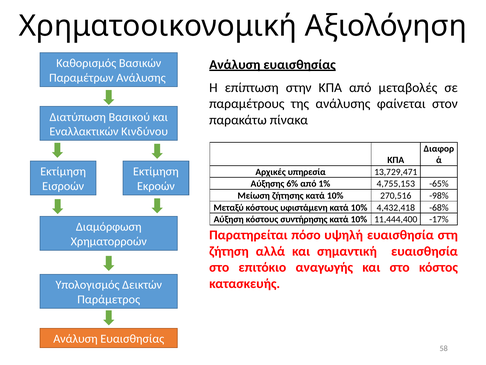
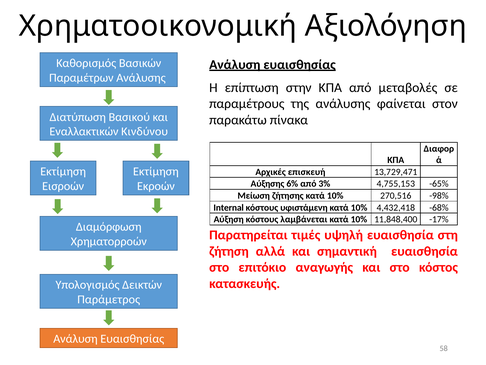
υπηρεσία: υπηρεσία -> επισκευή
1%: 1% -> 3%
Μεταξύ: Μεταξύ -> Internal
συντήρησης: συντήρησης -> λαμβάνεται
11,444,400: 11,444,400 -> 11,848,400
πόσο: πόσο -> τιμές
